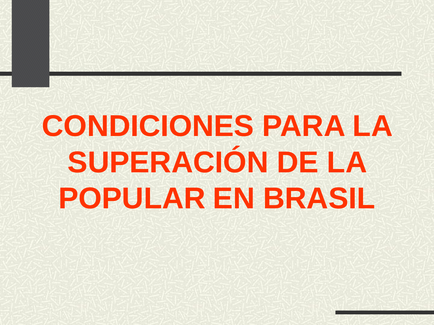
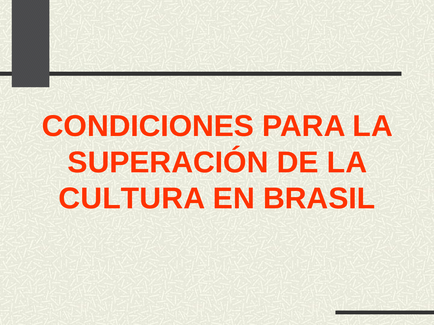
POPULAR: POPULAR -> CULTURA
